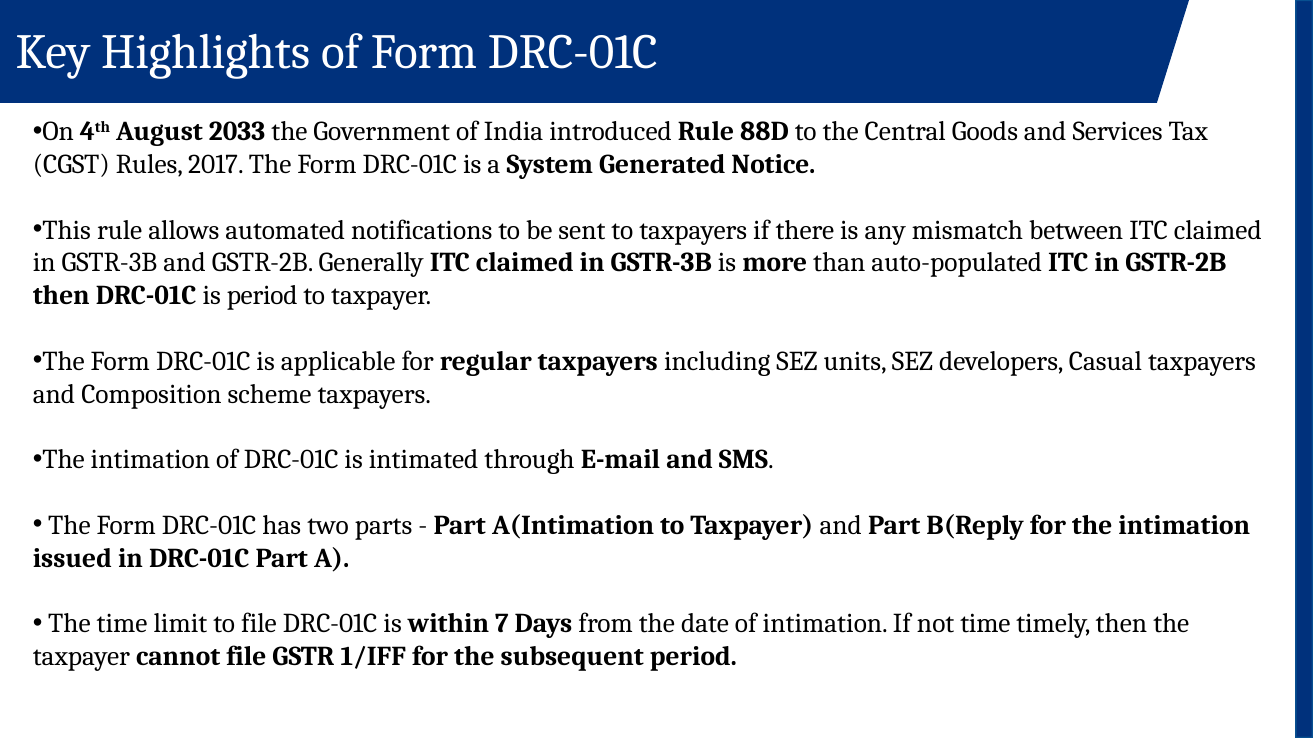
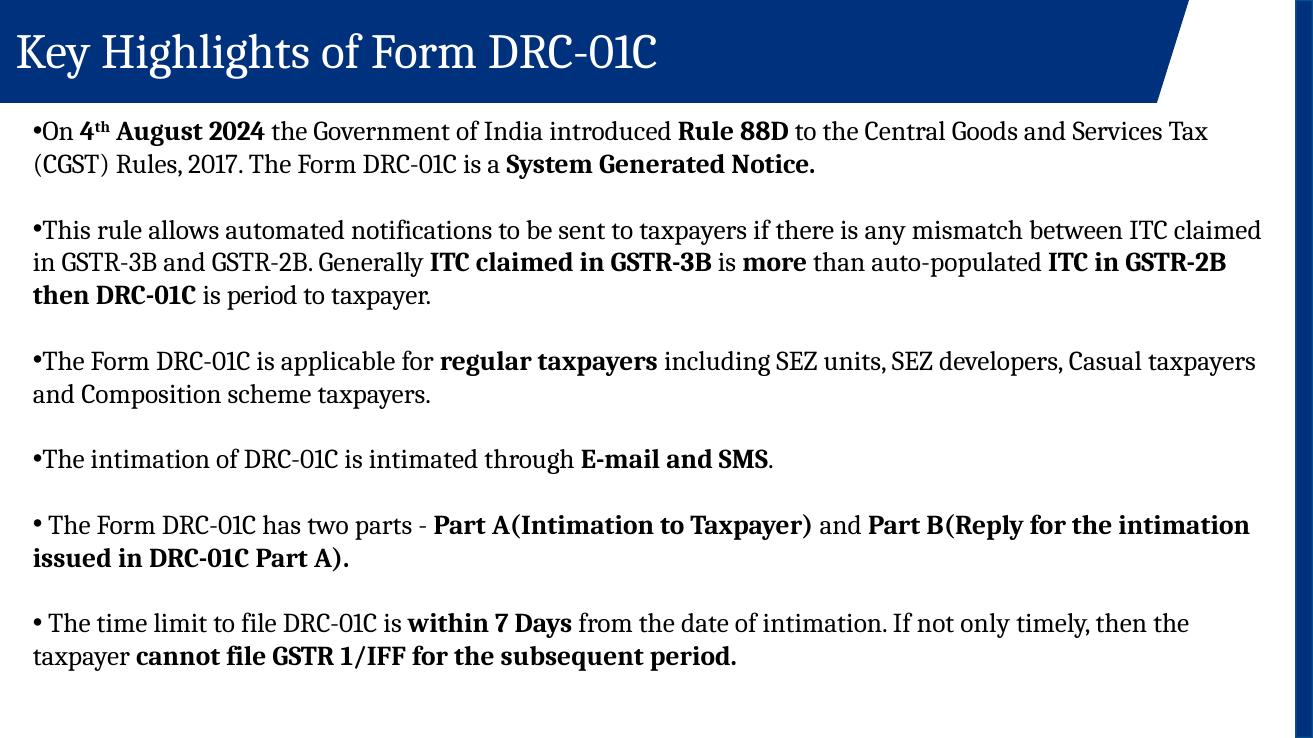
2033: 2033 -> 2024
not time: time -> only
